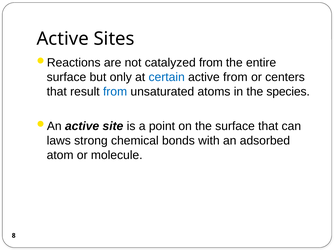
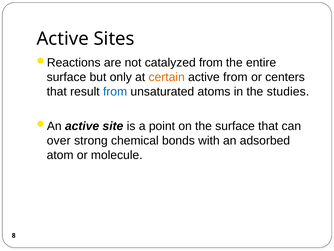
certain colour: blue -> orange
species: species -> studies
laws: laws -> over
